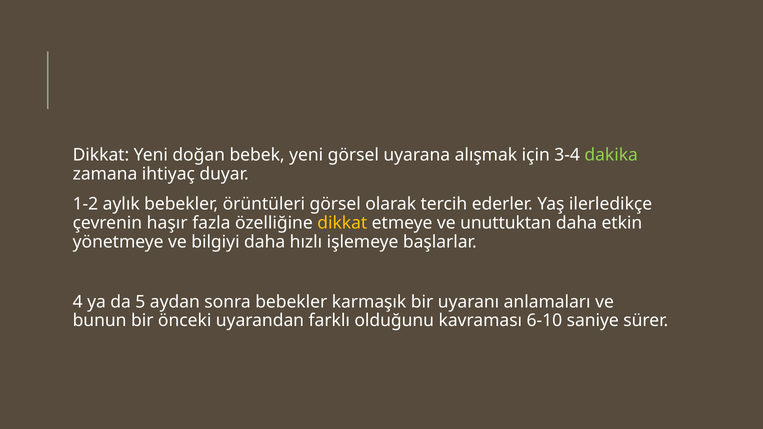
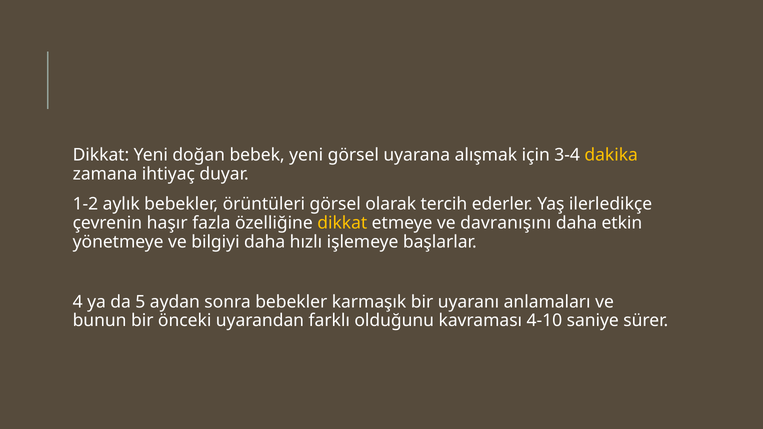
dakika colour: light green -> yellow
unuttuktan: unuttuktan -> davranışını
6-10: 6-10 -> 4-10
